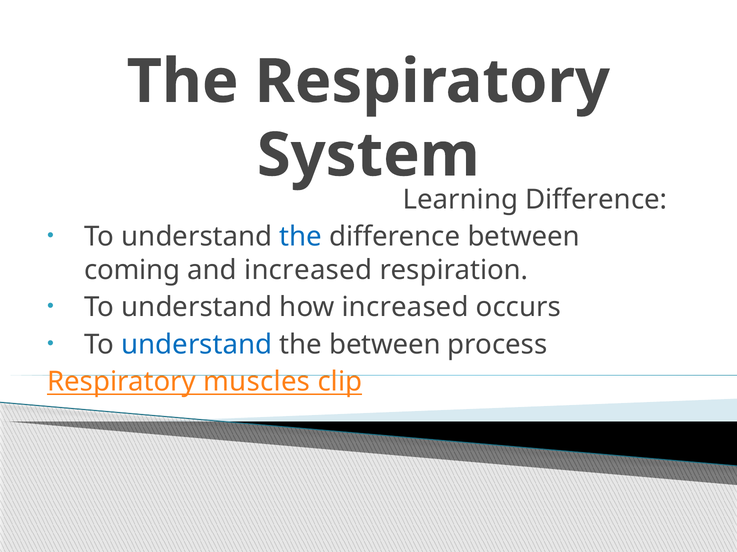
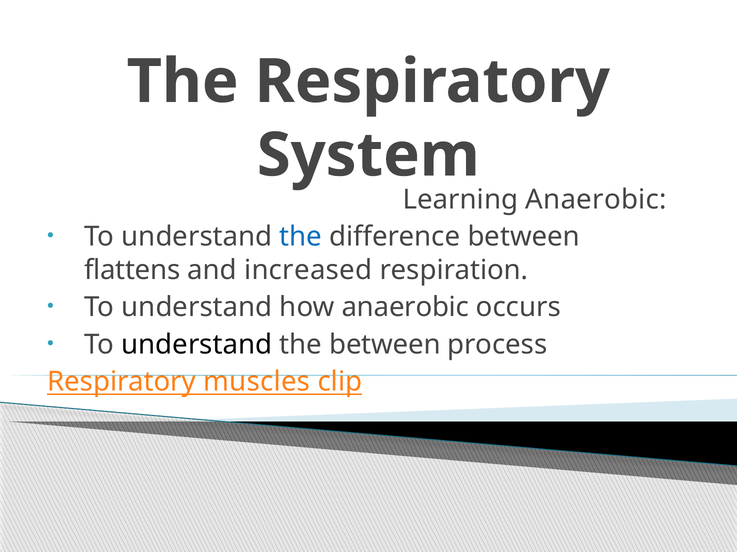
Difference at (596, 200): Difference -> Anaerobic
coming: coming -> flattens
how increased: increased -> anaerobic
understand at (197, 345) colour: blue -> black
